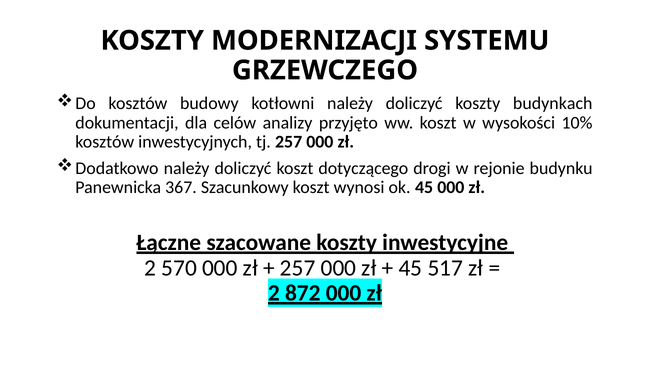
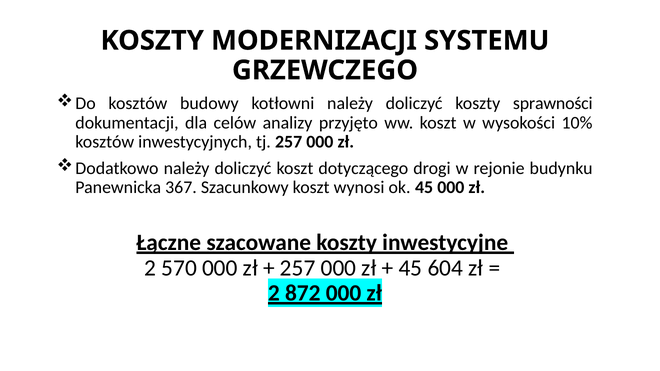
budynkach: budynkach -> sprawności
517: 517 -> 604
